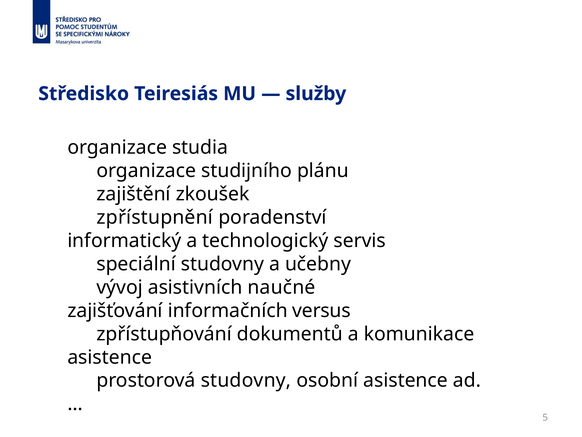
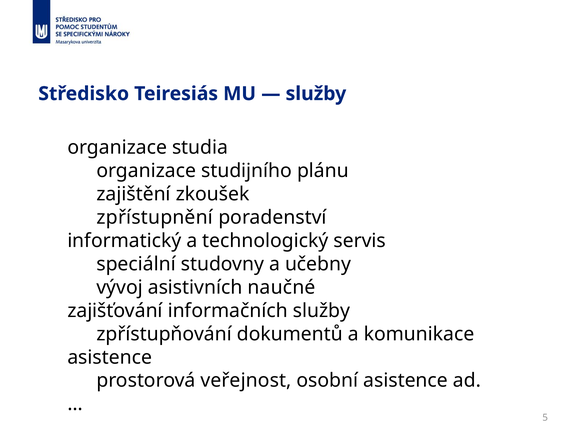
informačních versus: versus -> služby
prostorová studovny: studovny -> veřejnost
